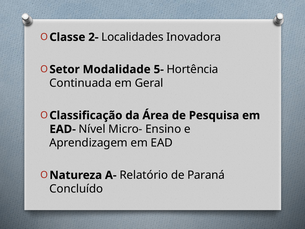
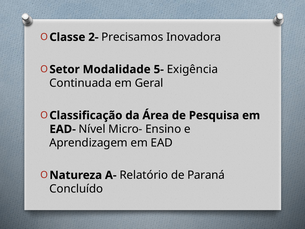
Localidades: Localidades -> Precisamos
Hortência: Hortência -> Exigência
